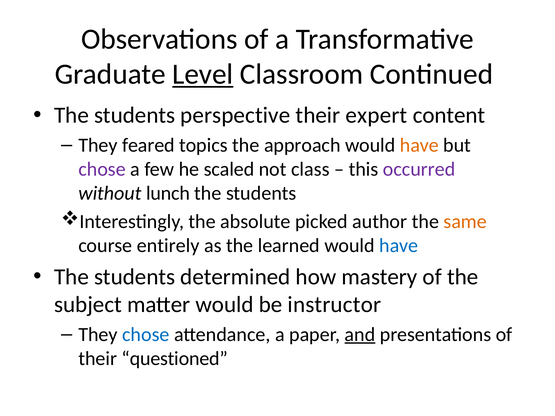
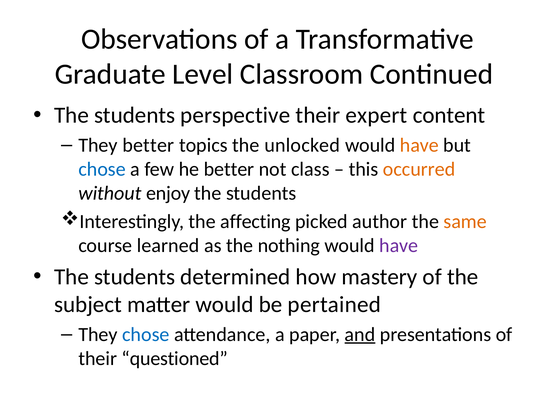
Level underline: present -> none
They feared: feared -> better
approach: approach -> unlocked
chose at (102, 169) colour: purple -> blue
he scaled: scaled -> better
occurred colour: purple -> orange
lunch: lunch -> enjoy
absolute: absolute -> affecting
entirely: entirely -> learned
learned: learned -> nothing
have at (399, 246) colour: blue -> purple
instructor: instructor -> pertained
